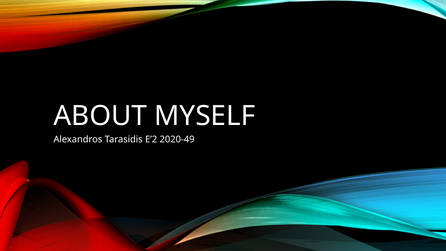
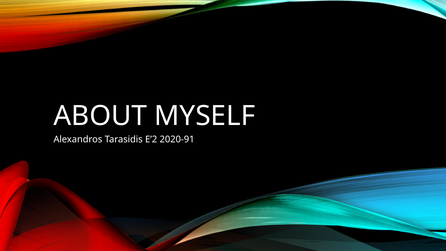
2020-49: 2020-49 -> 2020-91
